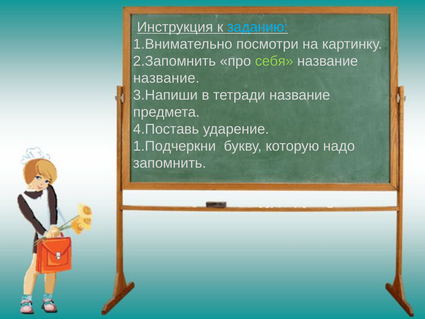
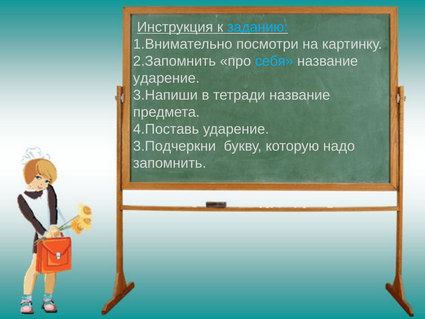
себя colour: light green -> light blue
название at (166, 78): название -> ударение
1.Подчеркни: 1.Подчеркни -> 3.Подчеркни
